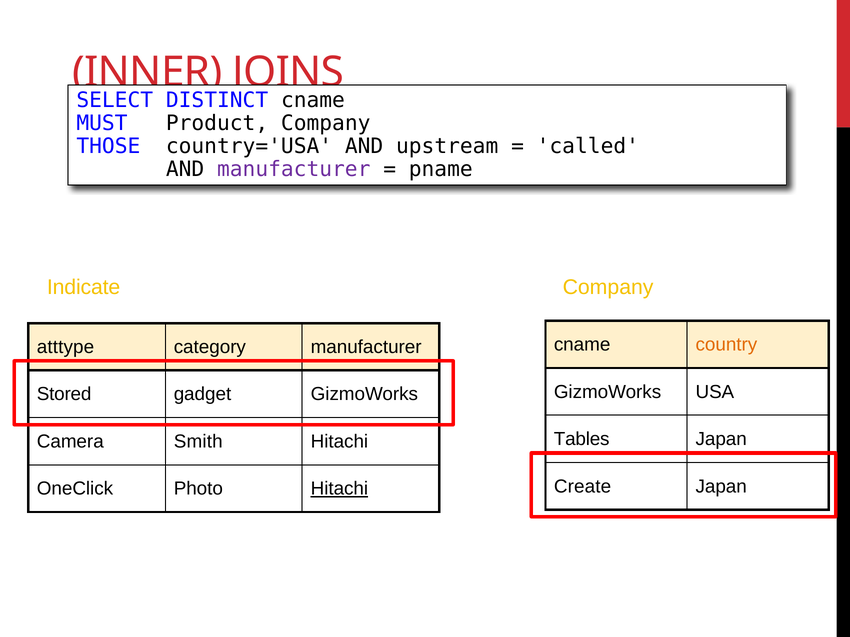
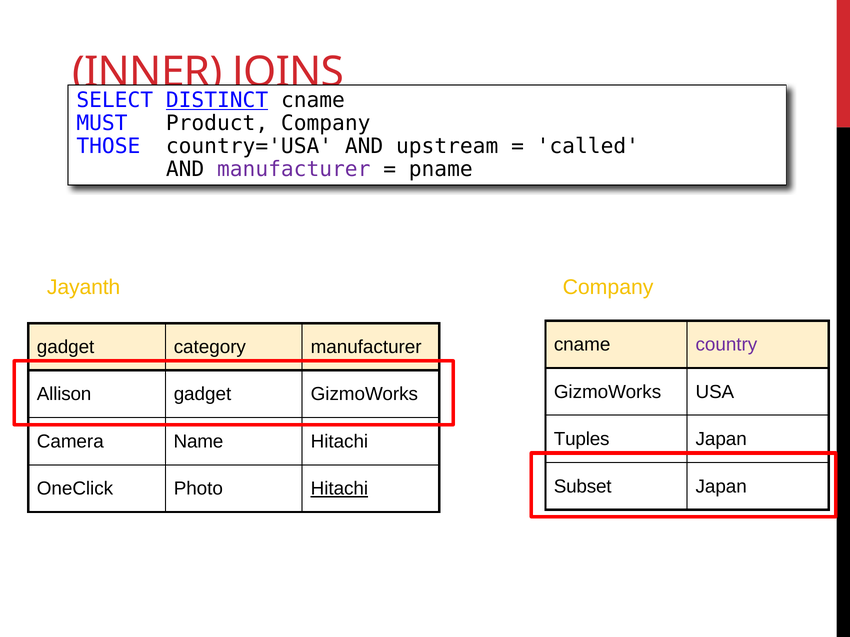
DISTINCT underline: none -> present
Indicate: Indicate -> Jayanth
country colour: orange -> purple
atttype at (66, 347): atttype -> gadget
Stored: Stored -> Allison
Tables: Tables -> Tuples
Smith: Smith -> Name
Create: Create -> Subset
